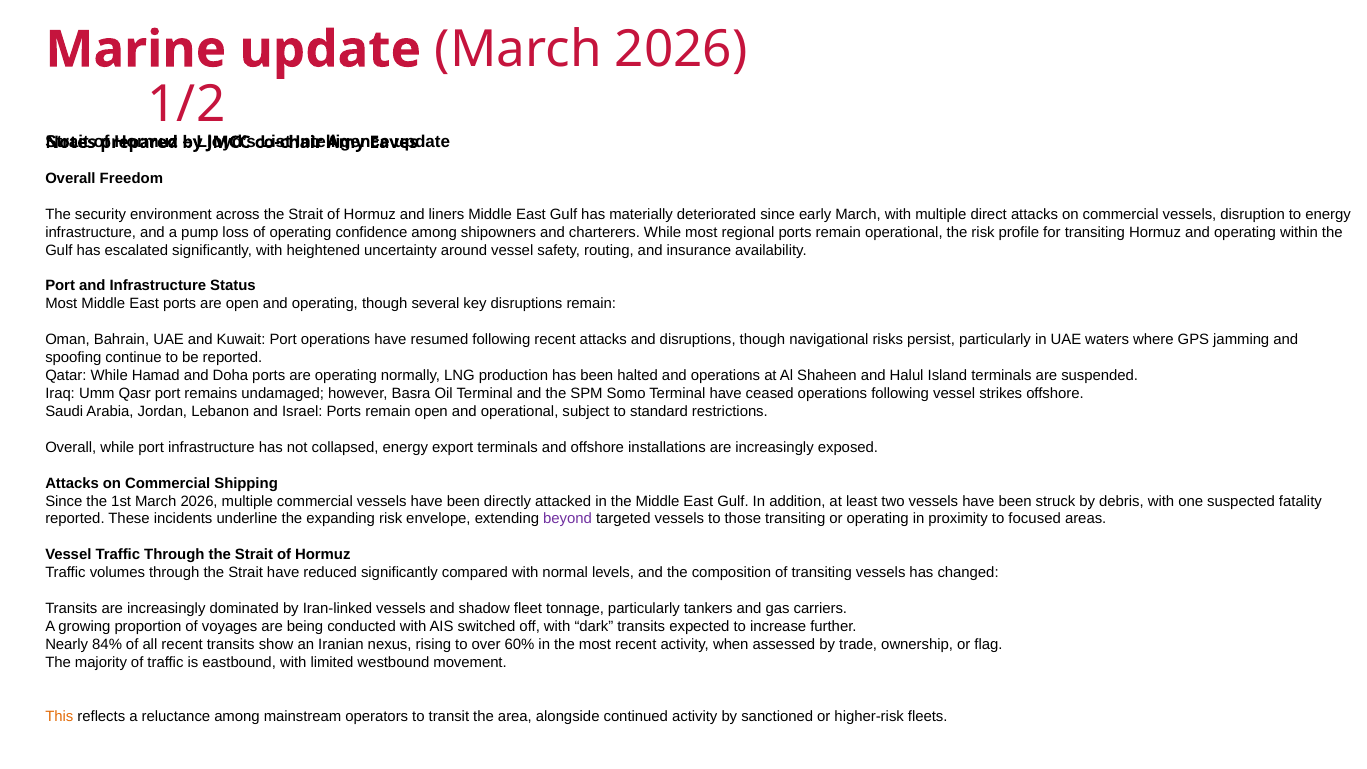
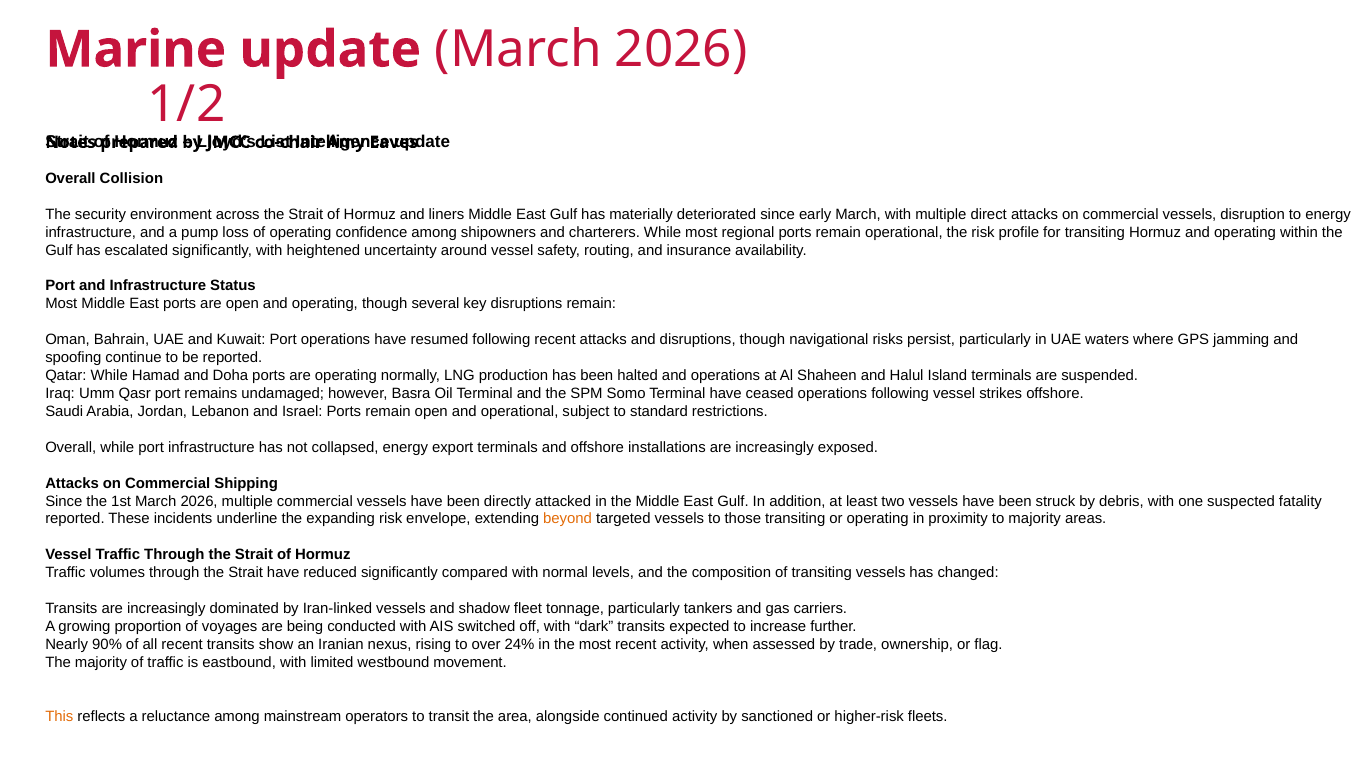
Freedom: Freedom -> Collision
beyond colour: purple -> orange
to focused: focused -> majority
84%: 84% -> 90%
60%: 60% -> 24%
